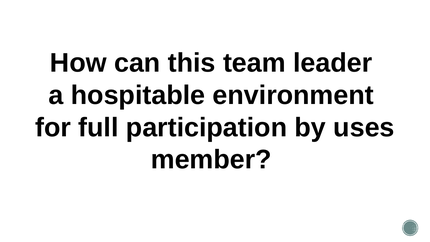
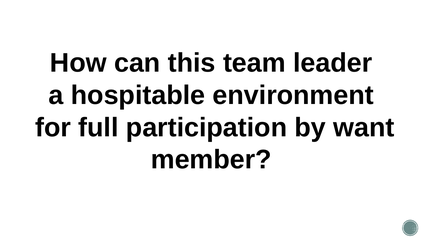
uses: uses -> want
